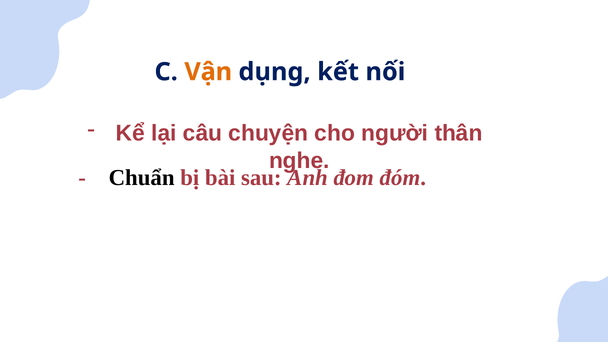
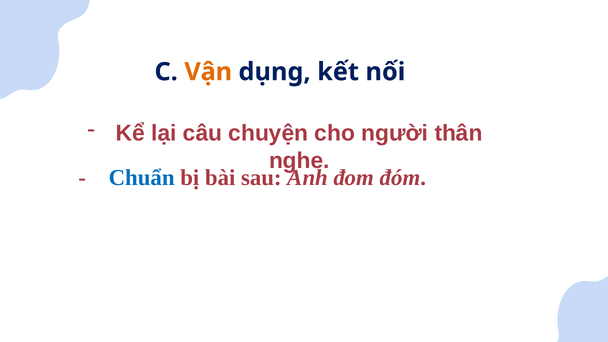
Chuẩn colour: black -> blue
